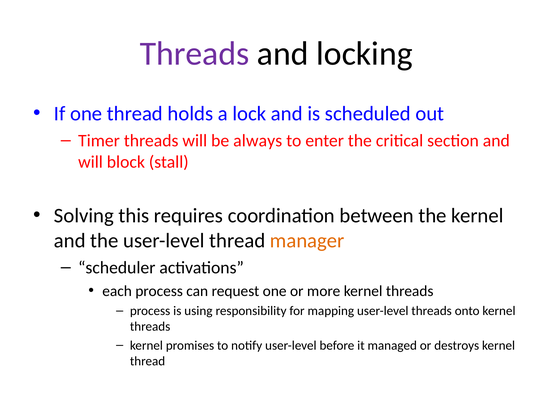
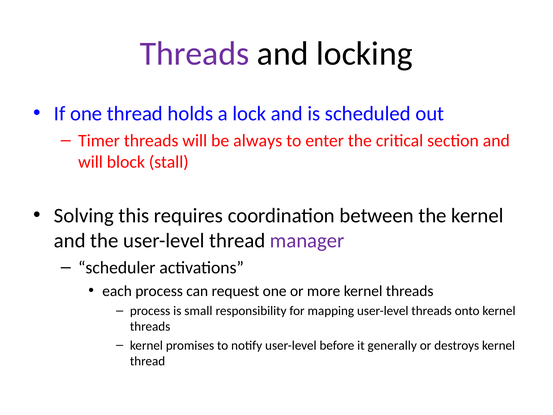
manager colour: orange -> purple
using: using -> small
managed: managed -> generally
